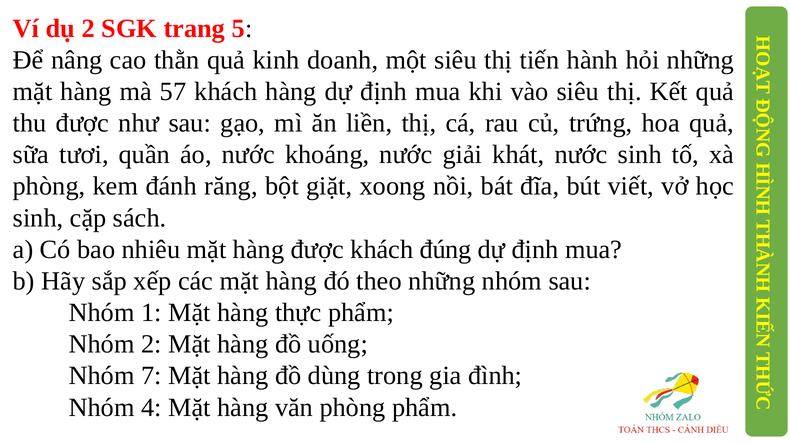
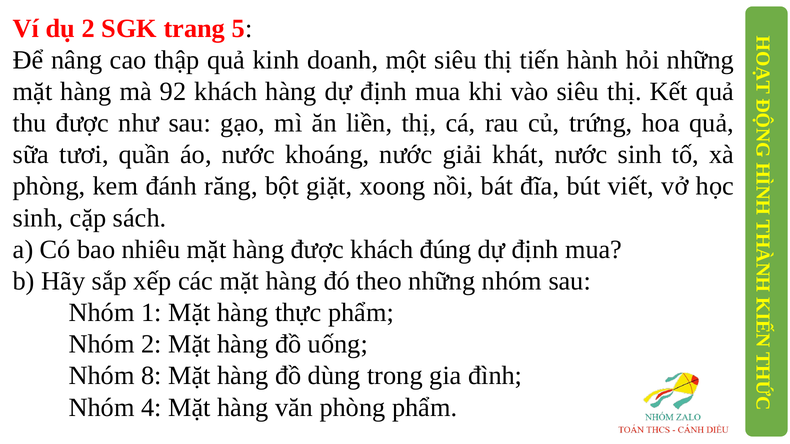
thằn: thằn -> thập
57: 57 -> 92
7: 7 -> 8
